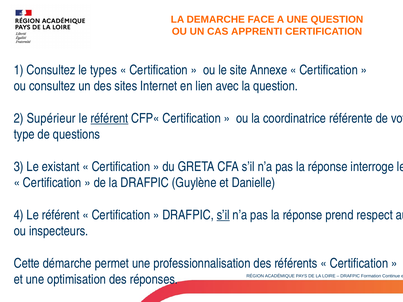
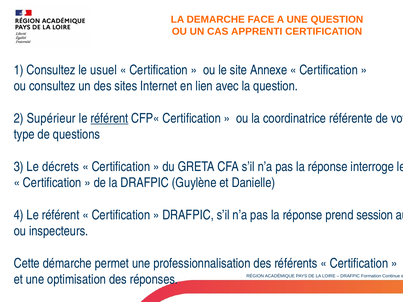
types: types -> usuel
existant: existant -> décrets
s’il at (223, 215) underline: present -> none
respect: respect -> session
